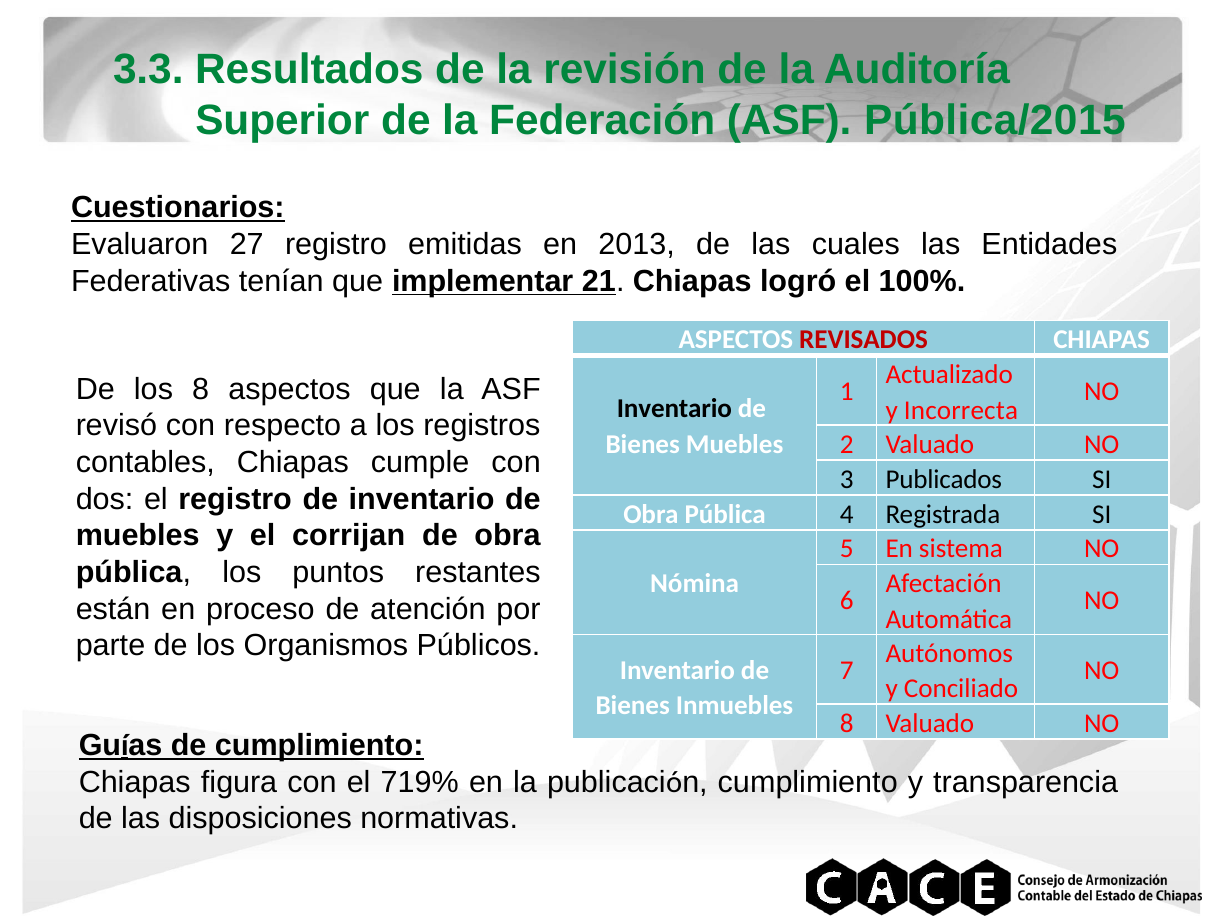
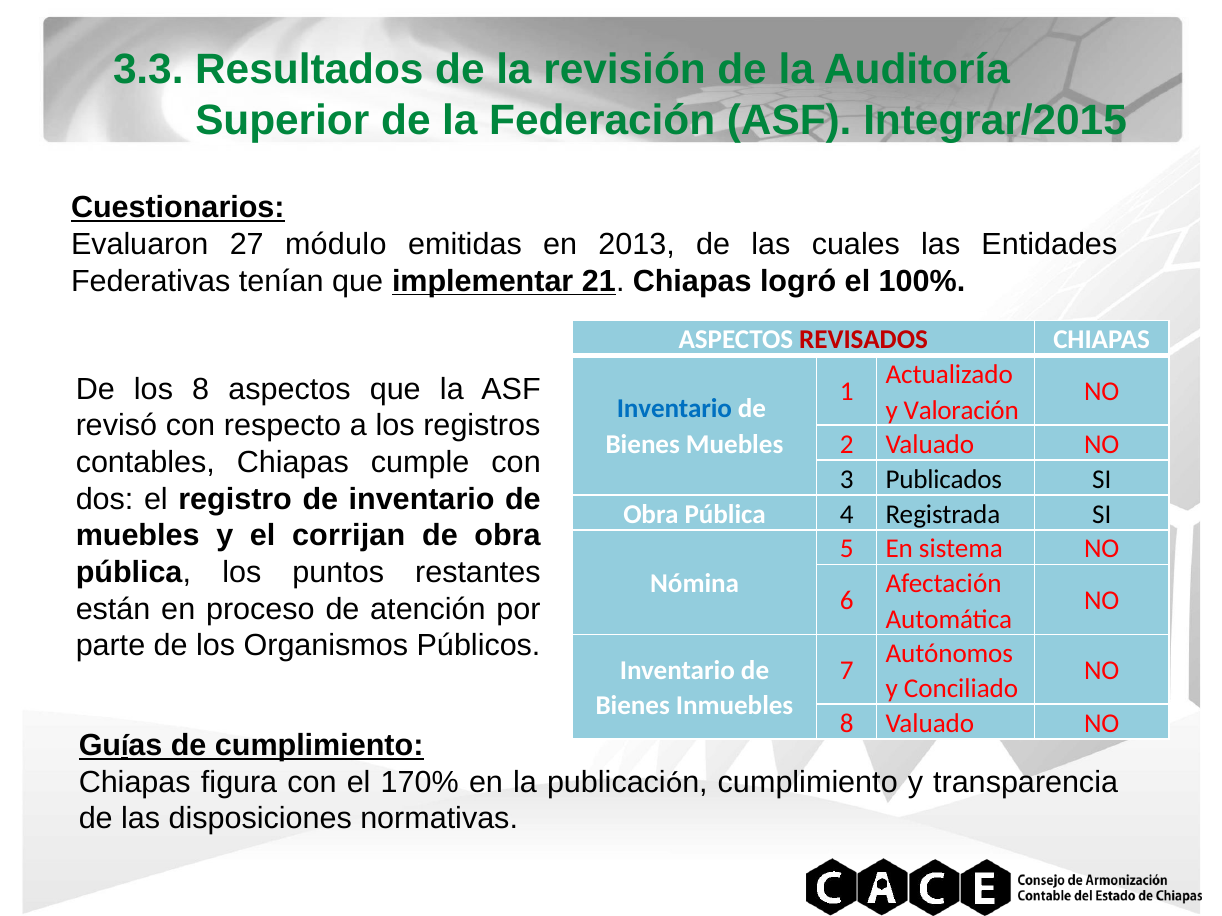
Pública/2015: Pública/2015 -> Integrar/2015
27 registro: registro -> módulo
Inventario at (674, 409) colour: black -> blue
Incorrecta: Incorrecta -> Valoración
719%: 719% -> 170%
